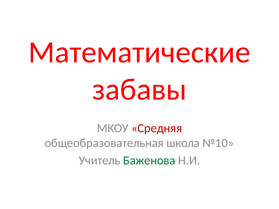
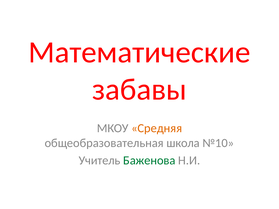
Средняя colour: red -> orange
